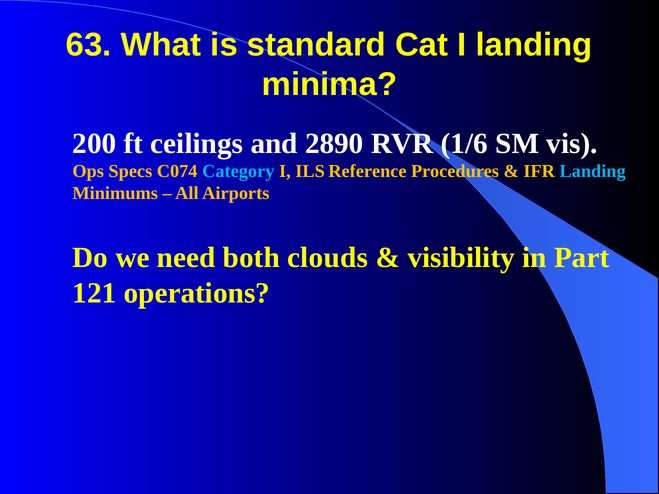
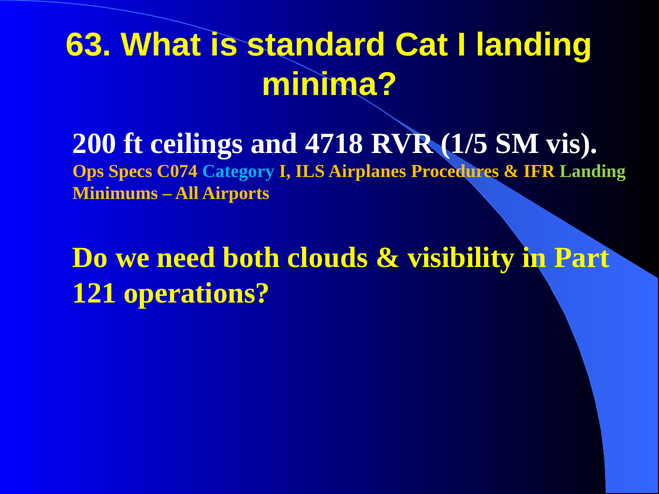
2890: 2890 -> 4718
1/6: 1/6 -> 1/5
Reference: Reference -> Airplanes
Landing at (593, 171) colour: light blue -> light green
